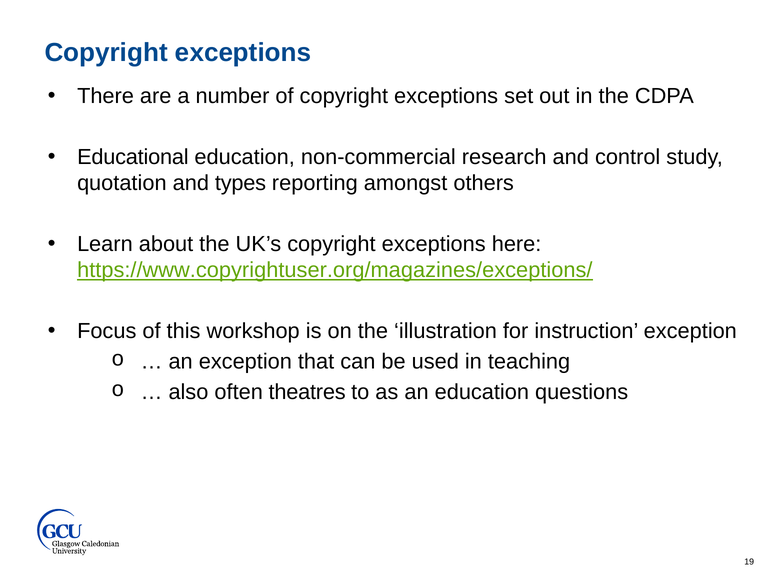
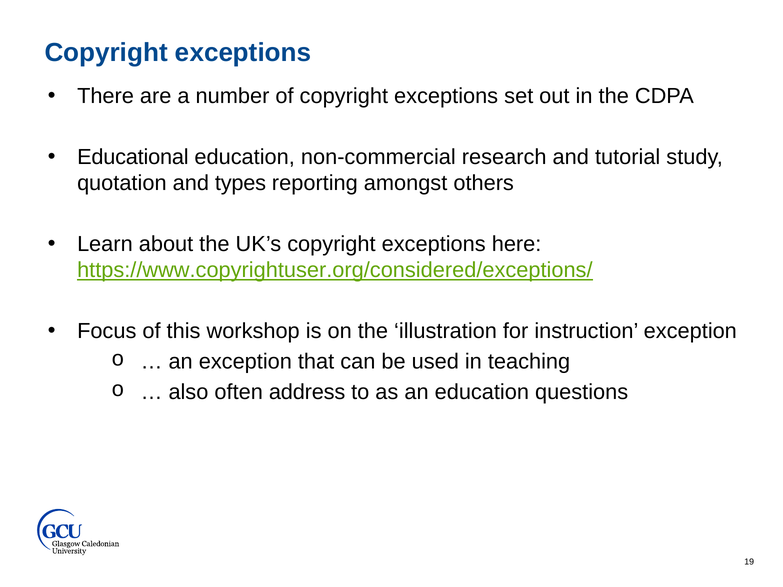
control: control -> tutorial
https://www.copyrightuser.org/magazines/exceptions/: https://www.copyrightuser.org/magazines/exceptions/ -> https://www.copyrightuser.org/considered/exceptions/
theatres: theatres -> address
